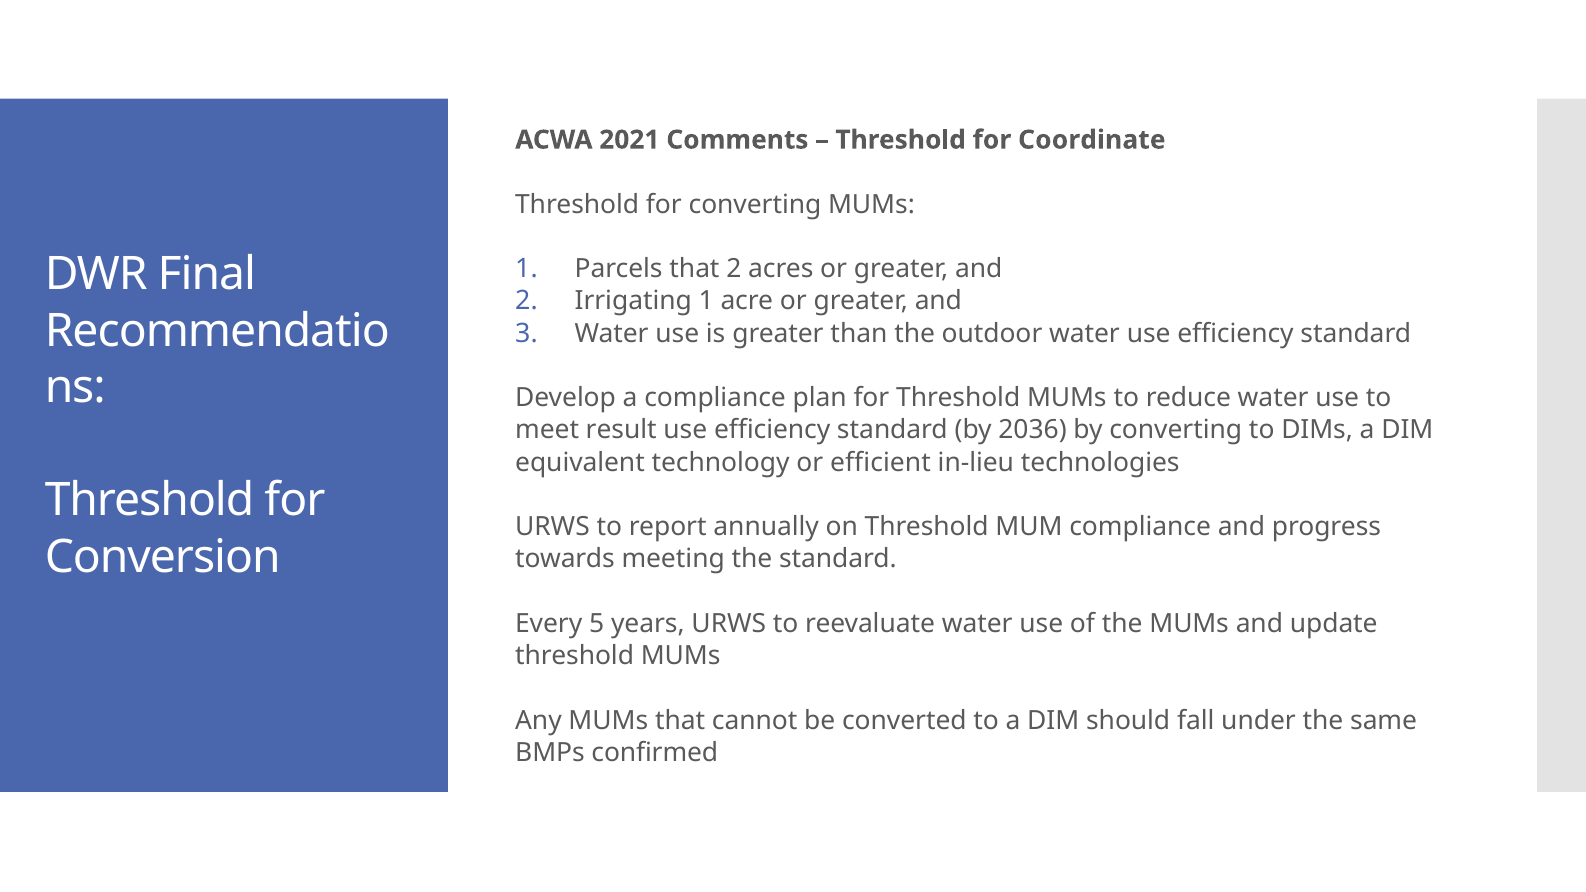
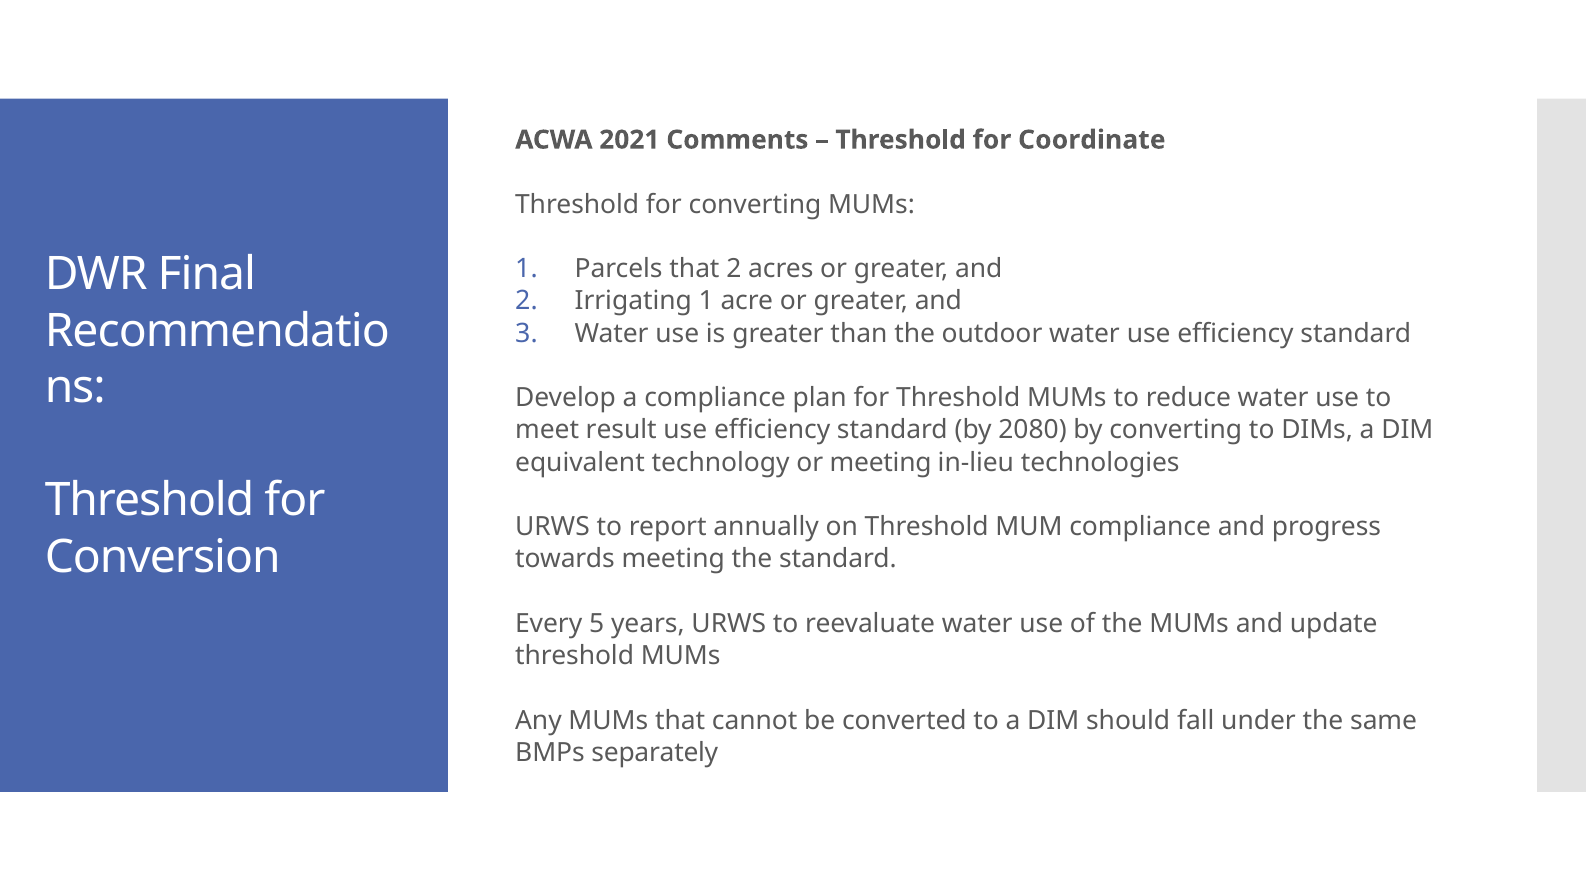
2036: 2036 -> 2080
or efficient: efficient -> meeting
confirmed: confirmed -> separately
